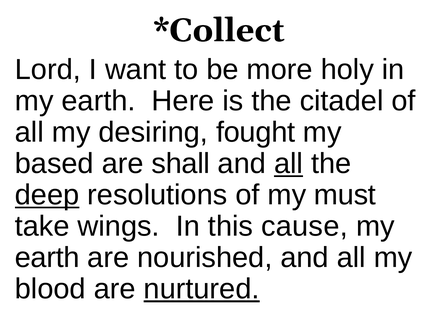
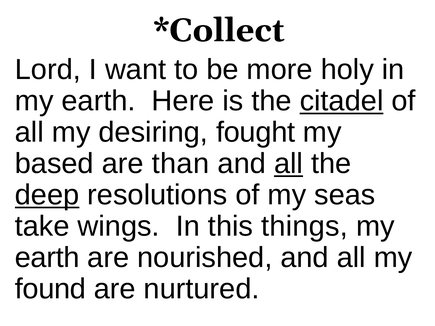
citadel underline: none -> present
shall: shall -> than
must: must -> seas
cause: cause -> things
blood: blood -> found
nurtured underline: present -> none
